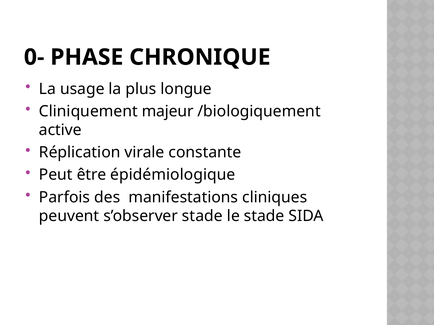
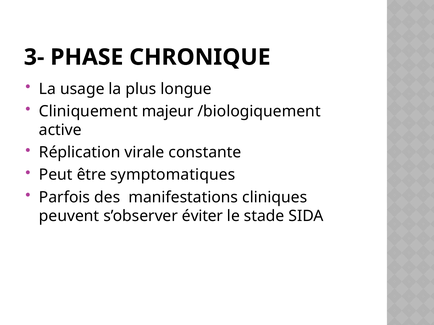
0-: 0- -> 3-
épidémiologique: épidémiologique -> symptomatiques
s’observer stade: stade -> éviter
